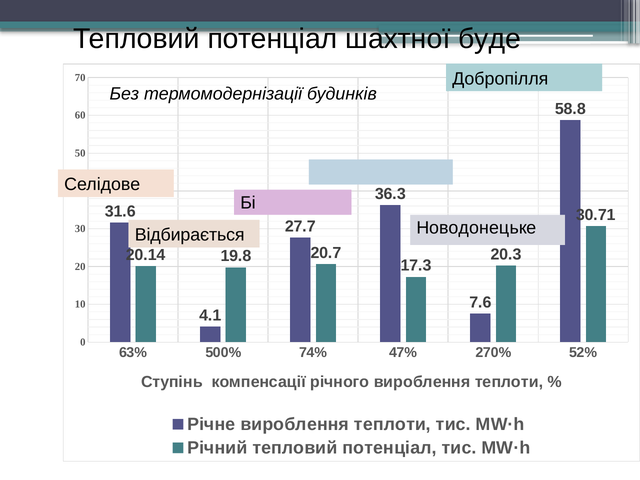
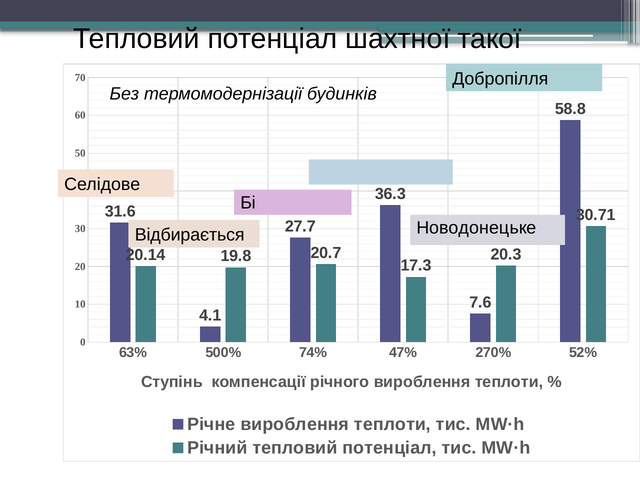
буде: буде -> такої
